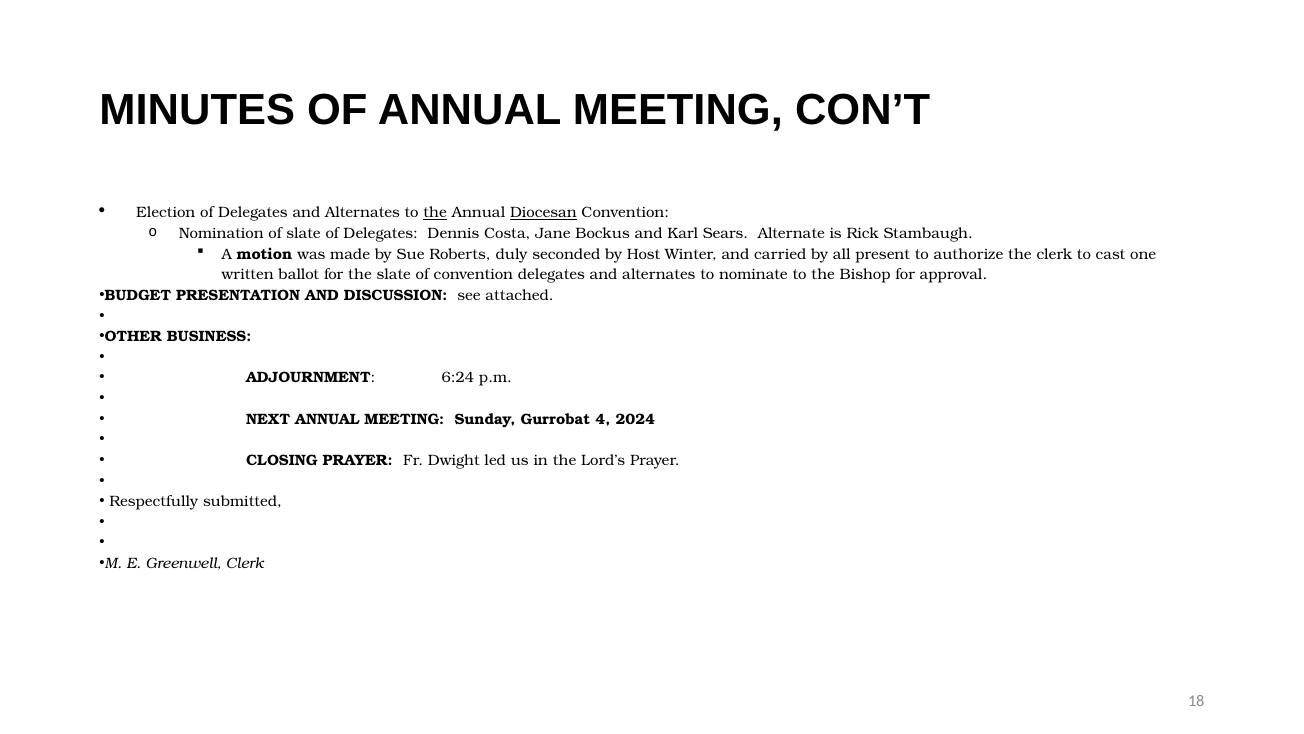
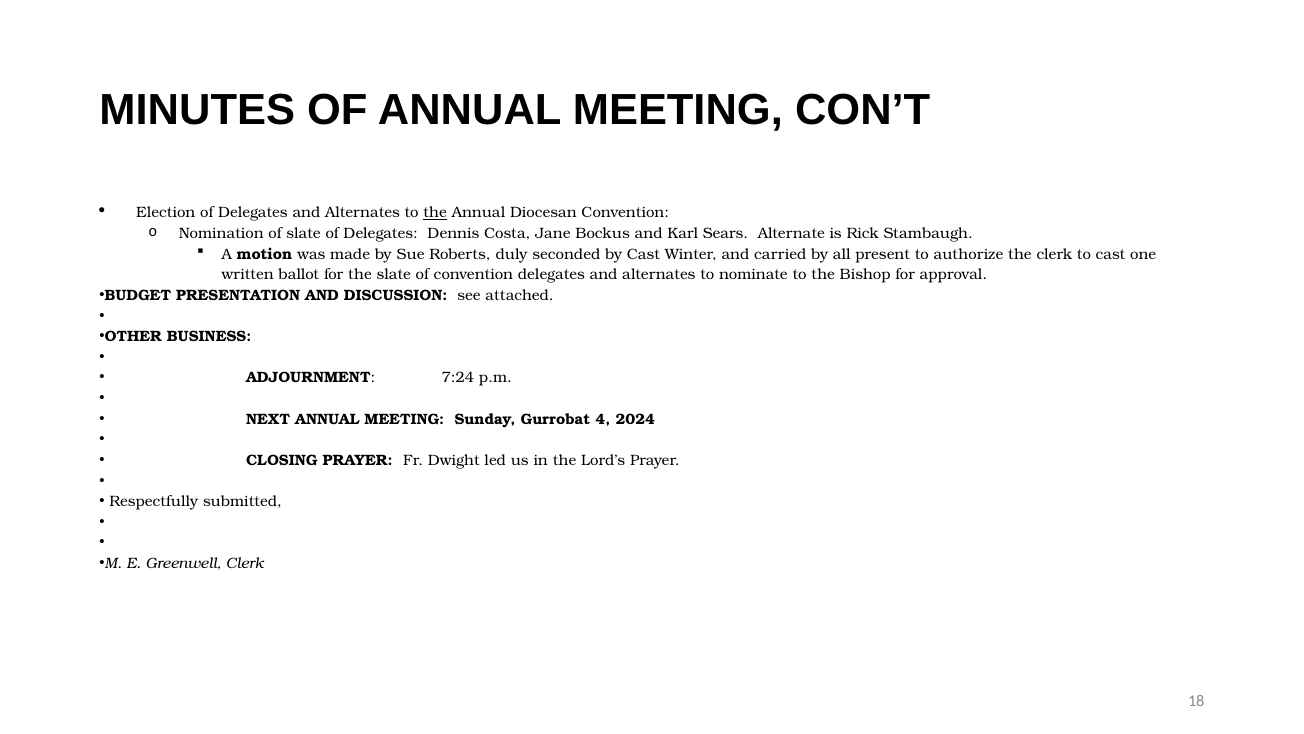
Diocesan underline: present -> none
by Host: Host -> Cast
6:24: 6:24 -> 7:24
